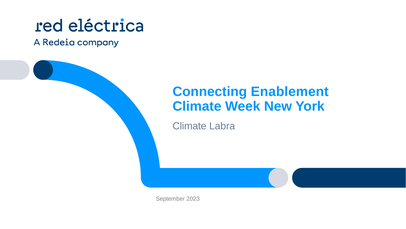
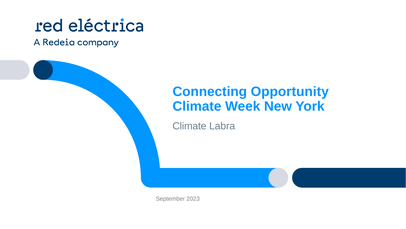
Enablement: Enablement -> Opportunity
